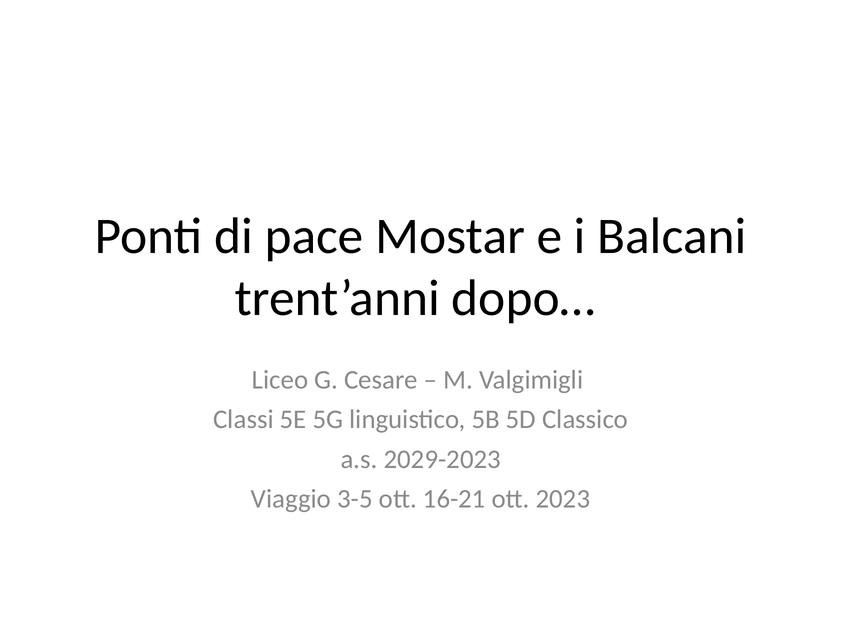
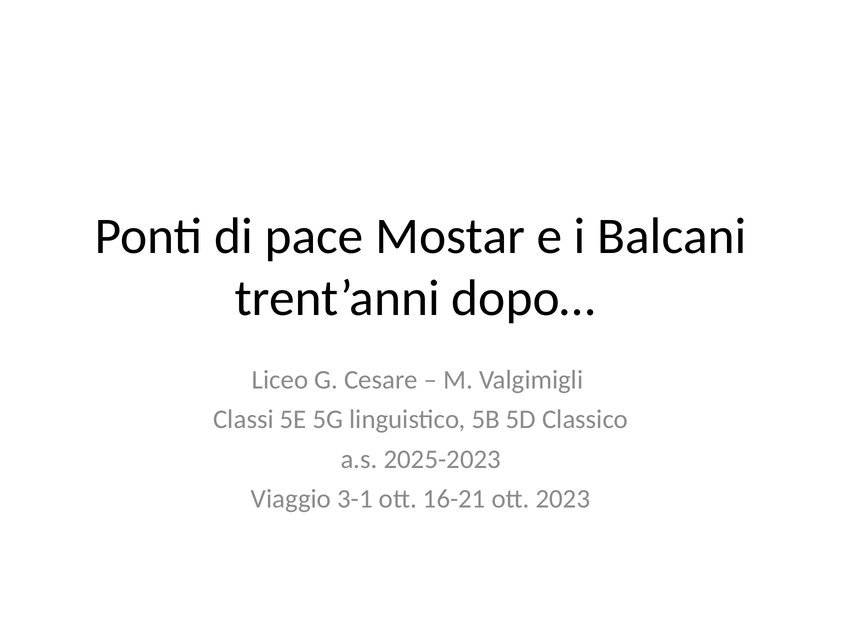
2029-2023: 2029-2023 -> 2025-2023
3-5: 3-5 -> 3-1
